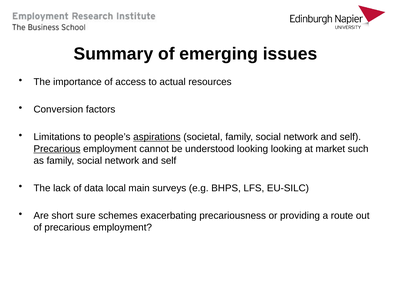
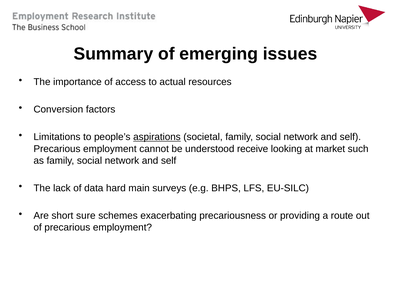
Precarious at (57, 149) underline: present -> none
understood looking: looking -> receive
local: local -> hard
